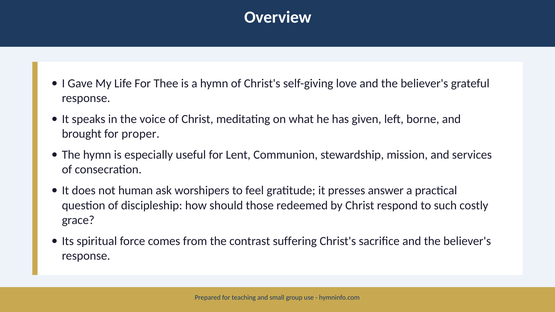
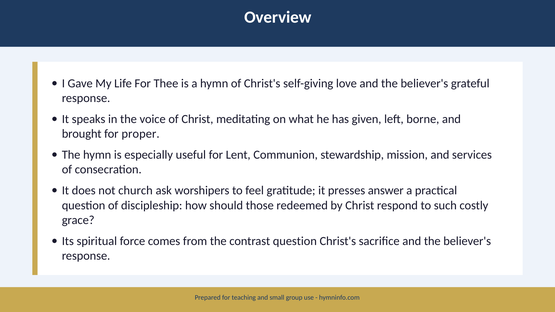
human: human -> church
contrast suffering: suffering -> question
